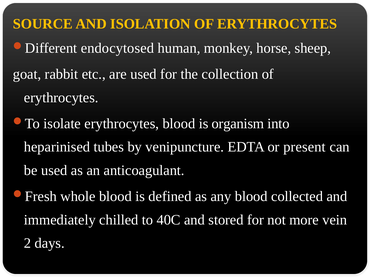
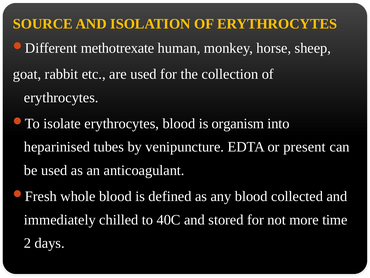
endocytosed: endocytosed -> methotrexate
vein: vein -> time
